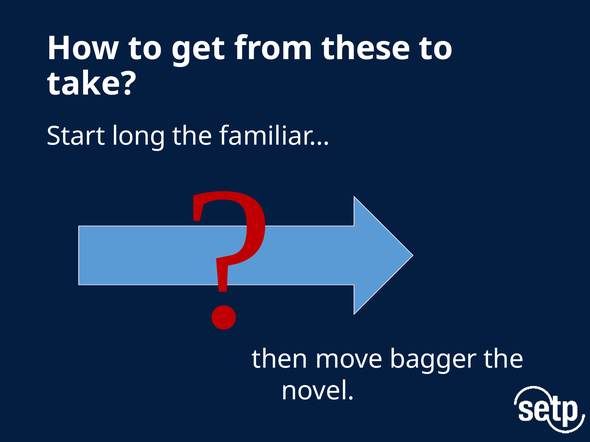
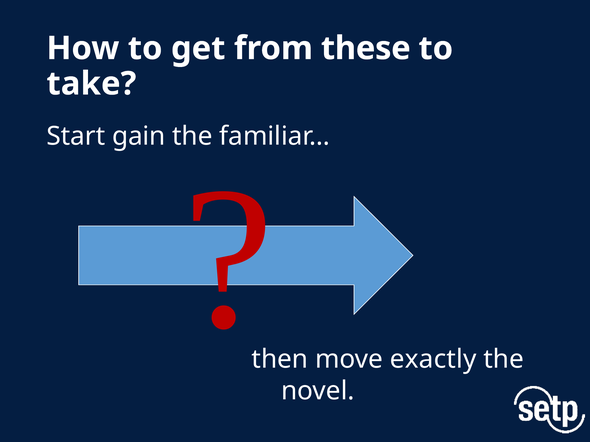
long: long -> gain
bagger: bagger -> exactly
